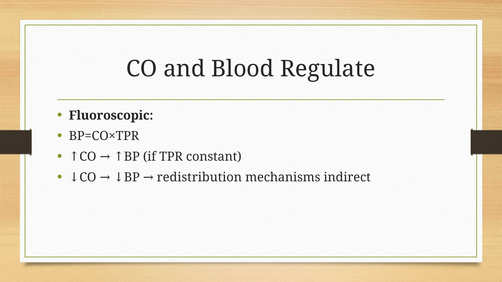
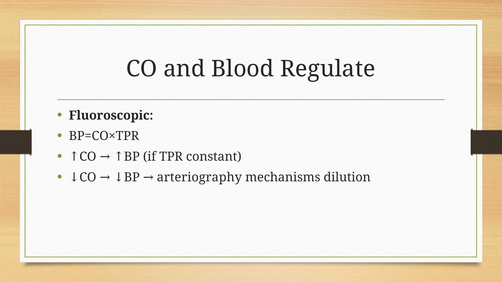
redistribution: redistribution -> arteriography
indirect: indirect -> dilution
